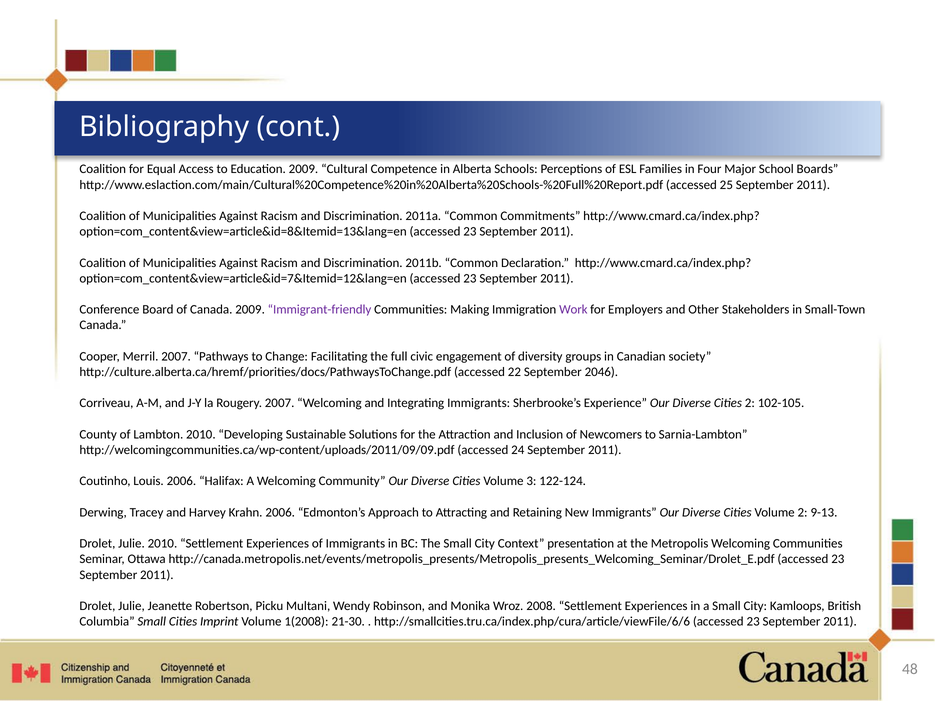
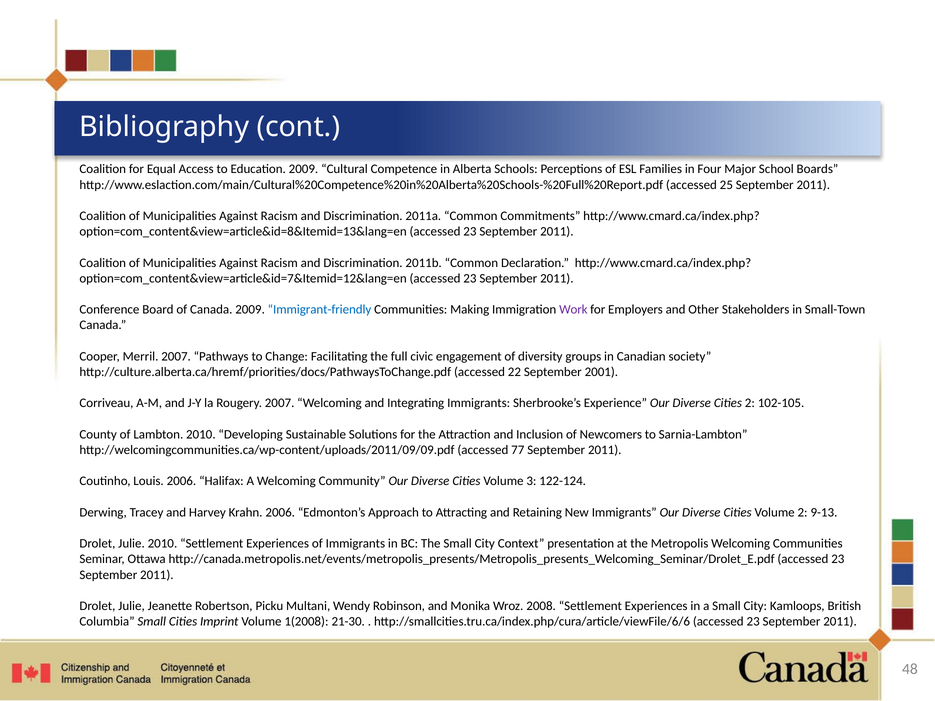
Immigrant-friendly colour: purple -> blue
2046: 2046 -> 2001
24: 24 -> 77
